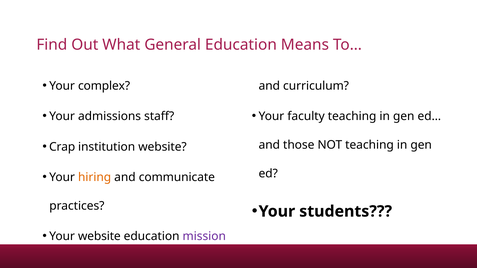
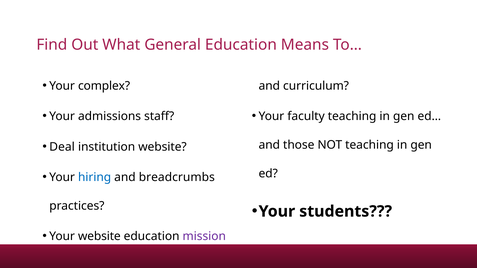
Crap: Crap -> Deal
hiring colour: orange -> blue
communicate: communicate -> breadcrumbs
